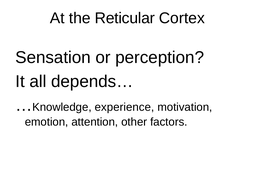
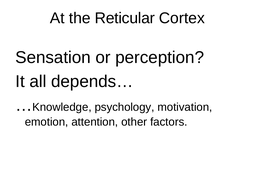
experience: experience -> psychology
